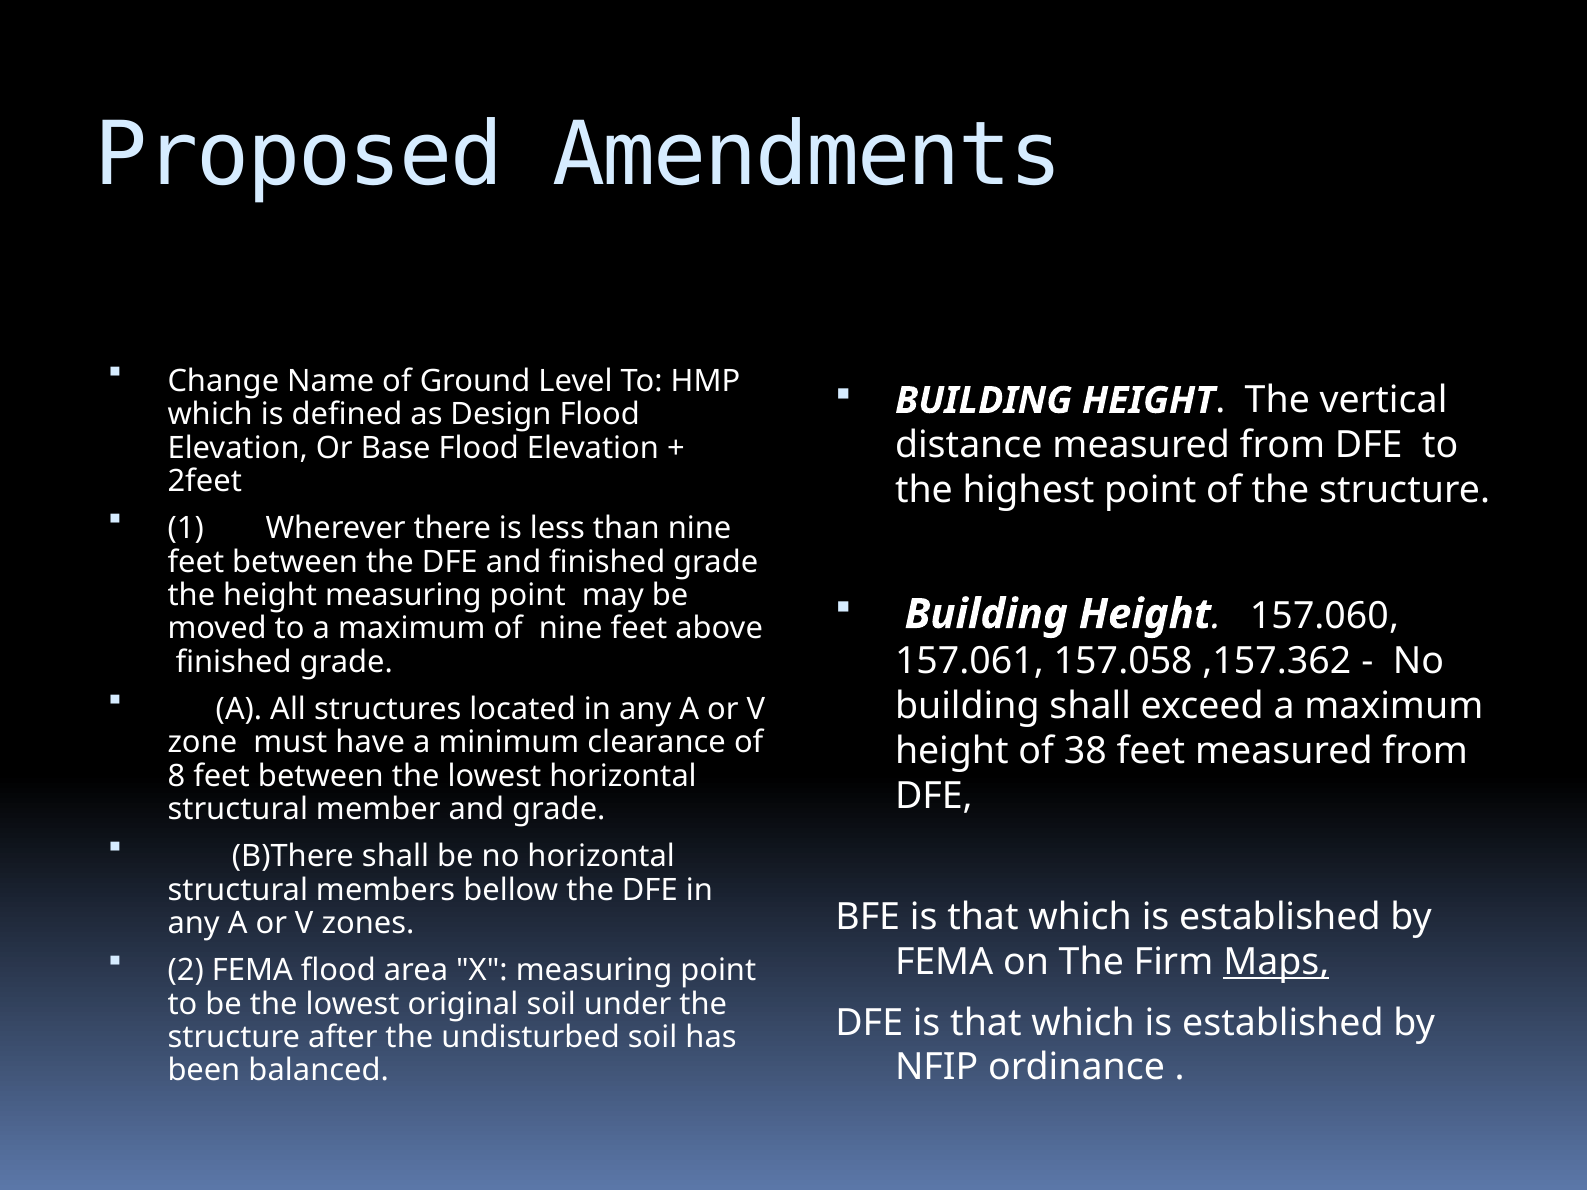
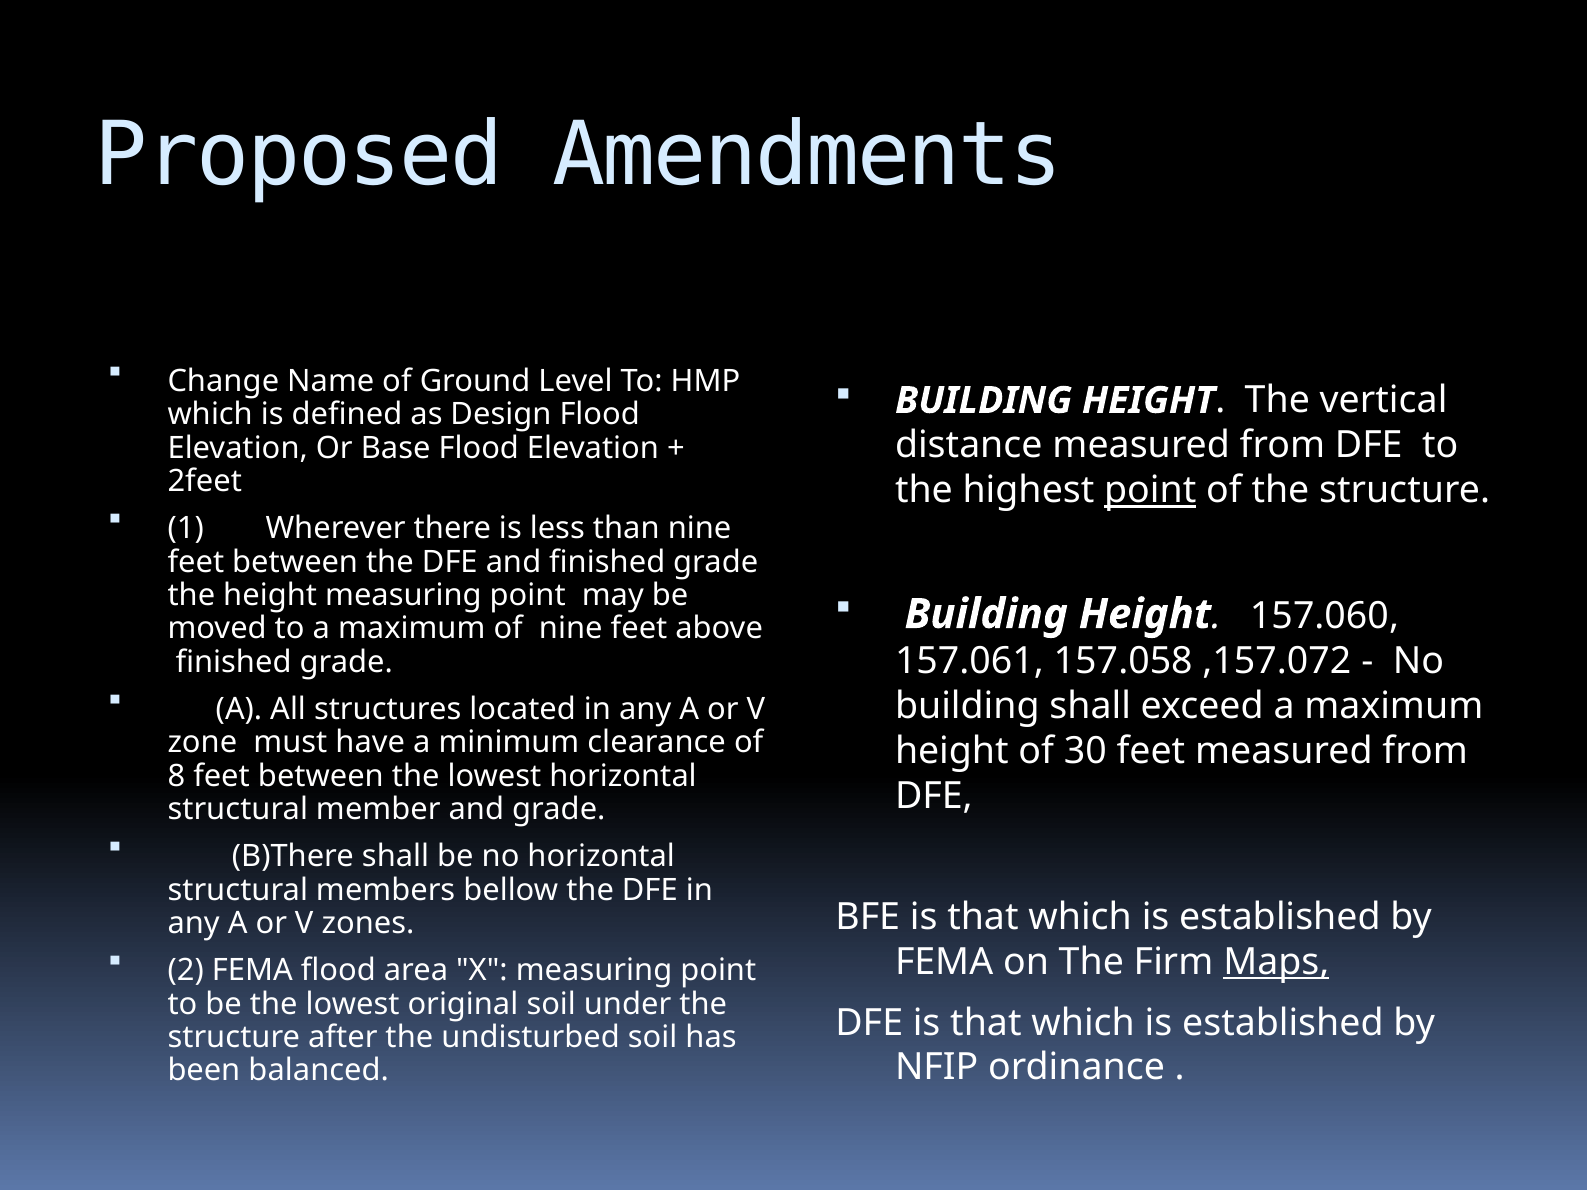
point at (1150, 491) underline: none -> present
,157.362: ,157.362 -> ,157.072
38: 38 -> 30
